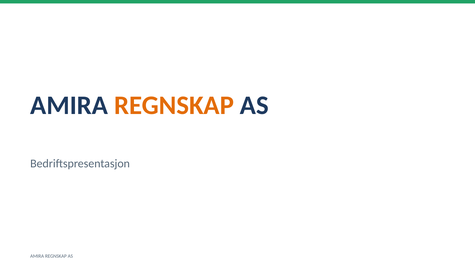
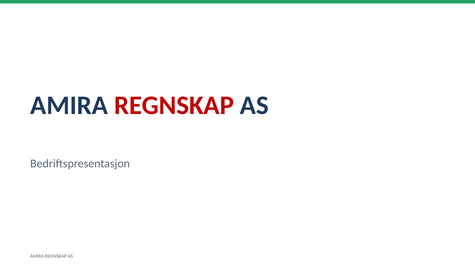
REGNSKAP at (174, 105) colour: orange -> red
